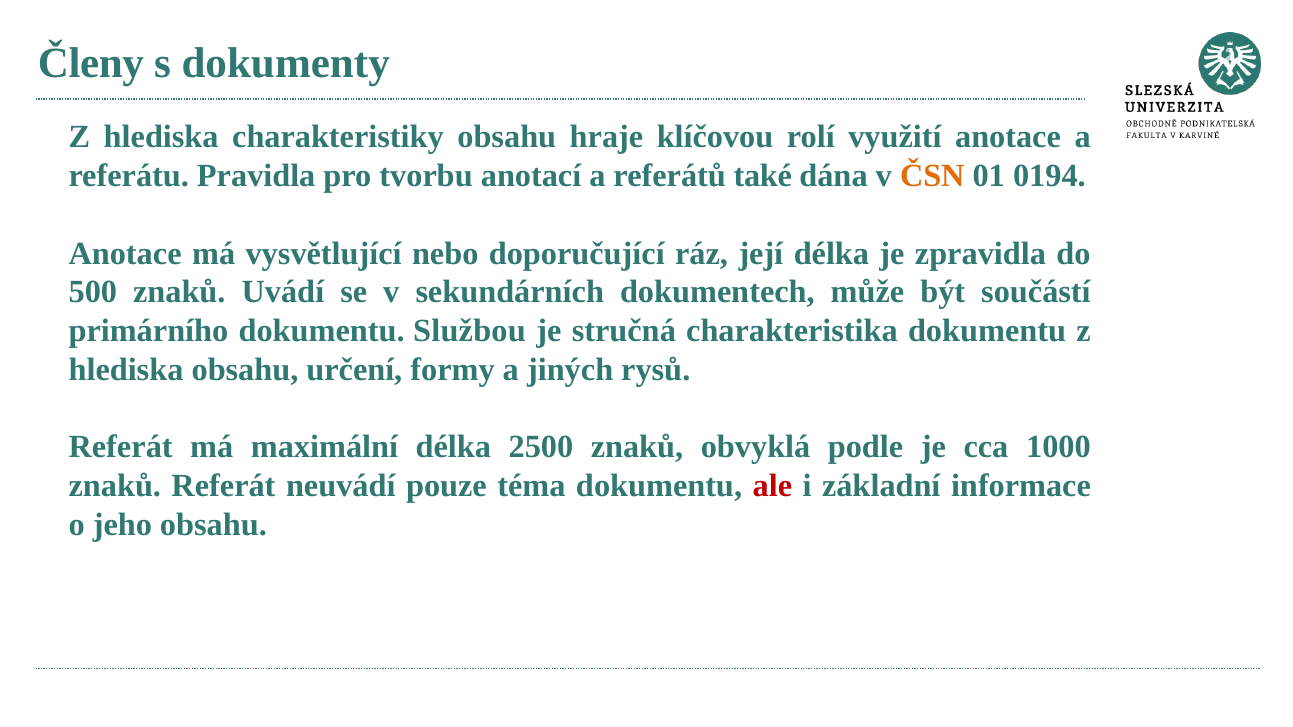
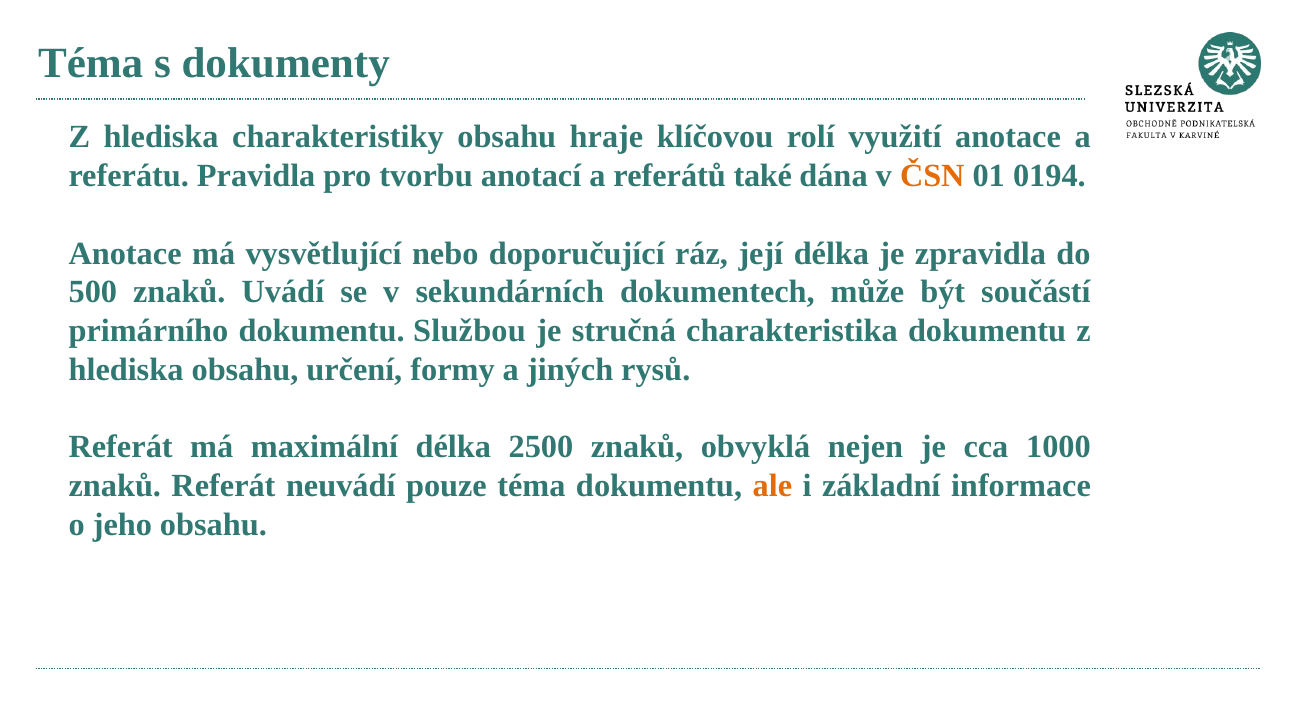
Členy at (91, 63): Členy -> Téma
podle: podle -> nejen
ale colour: red -> orange
